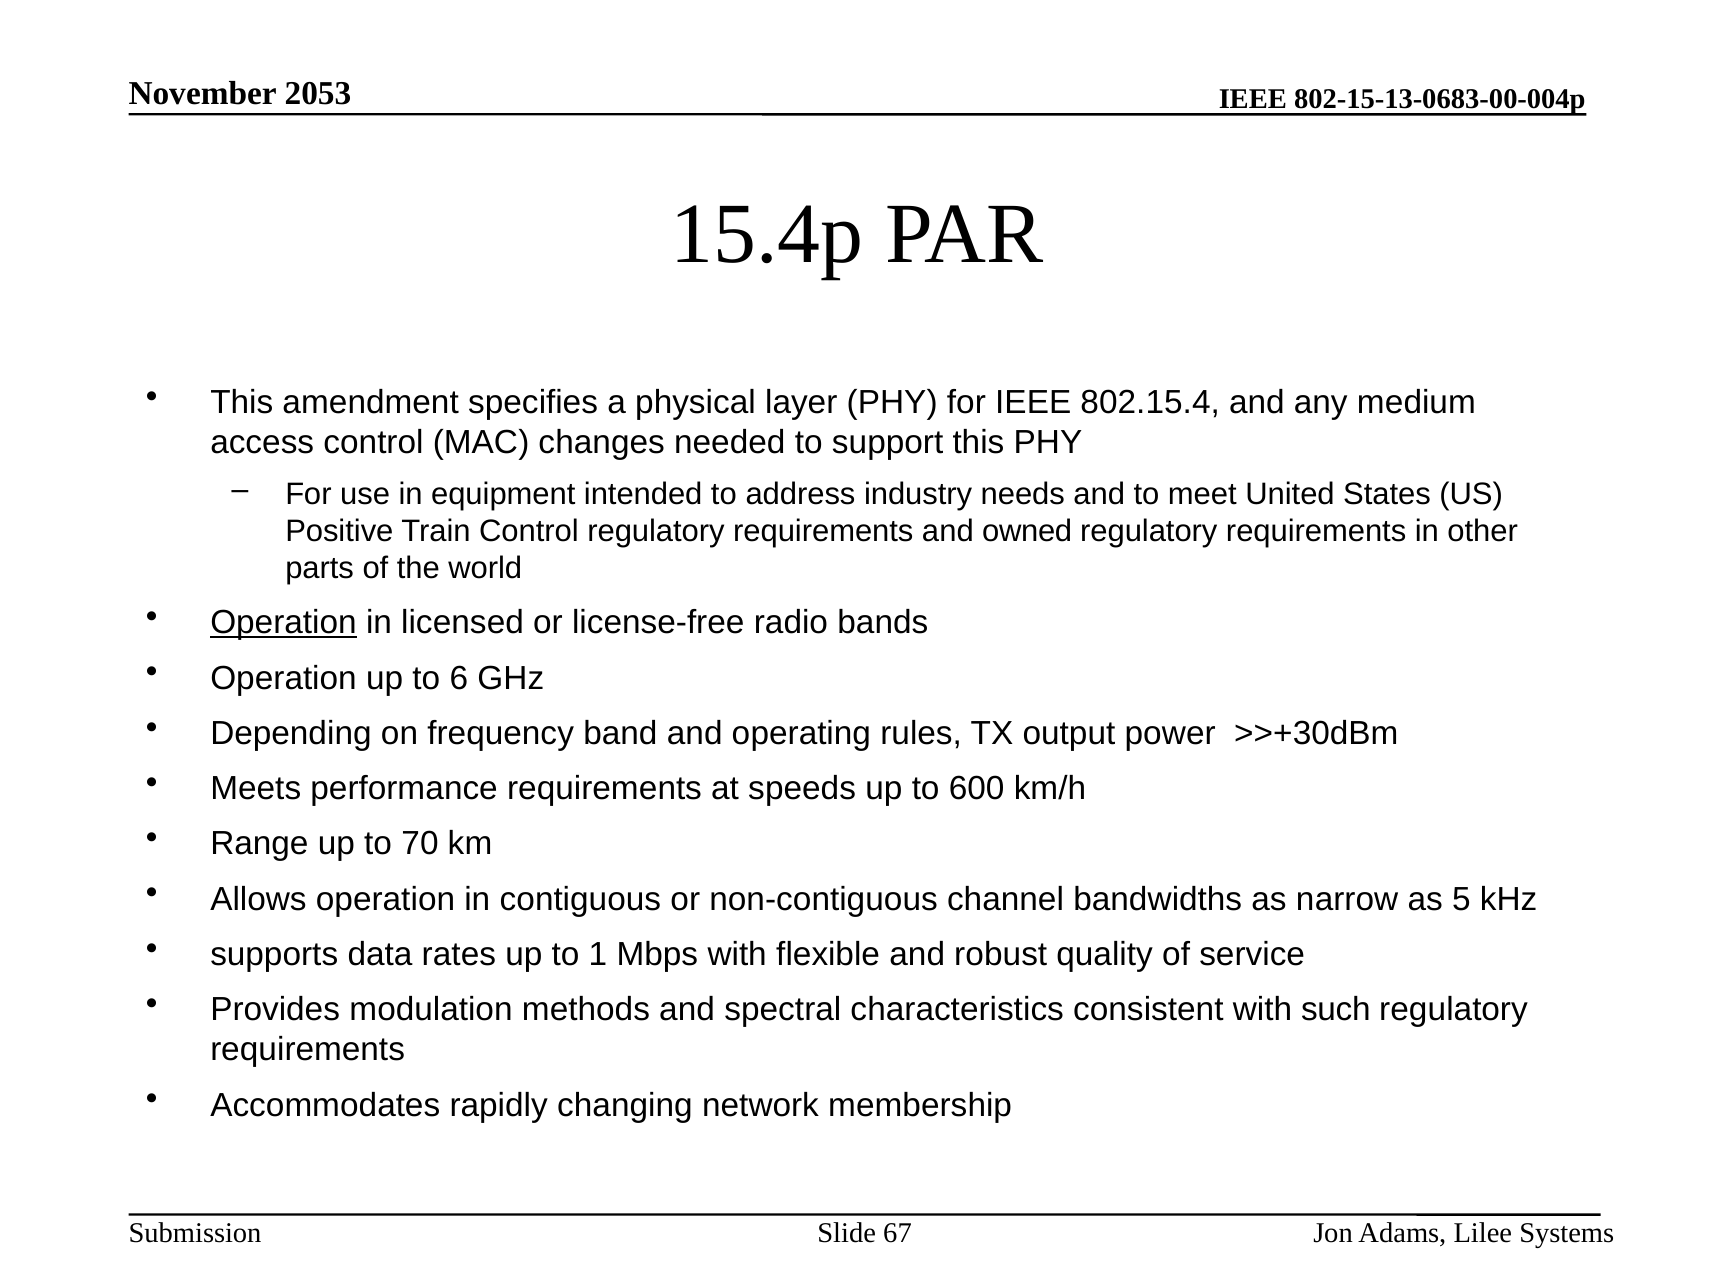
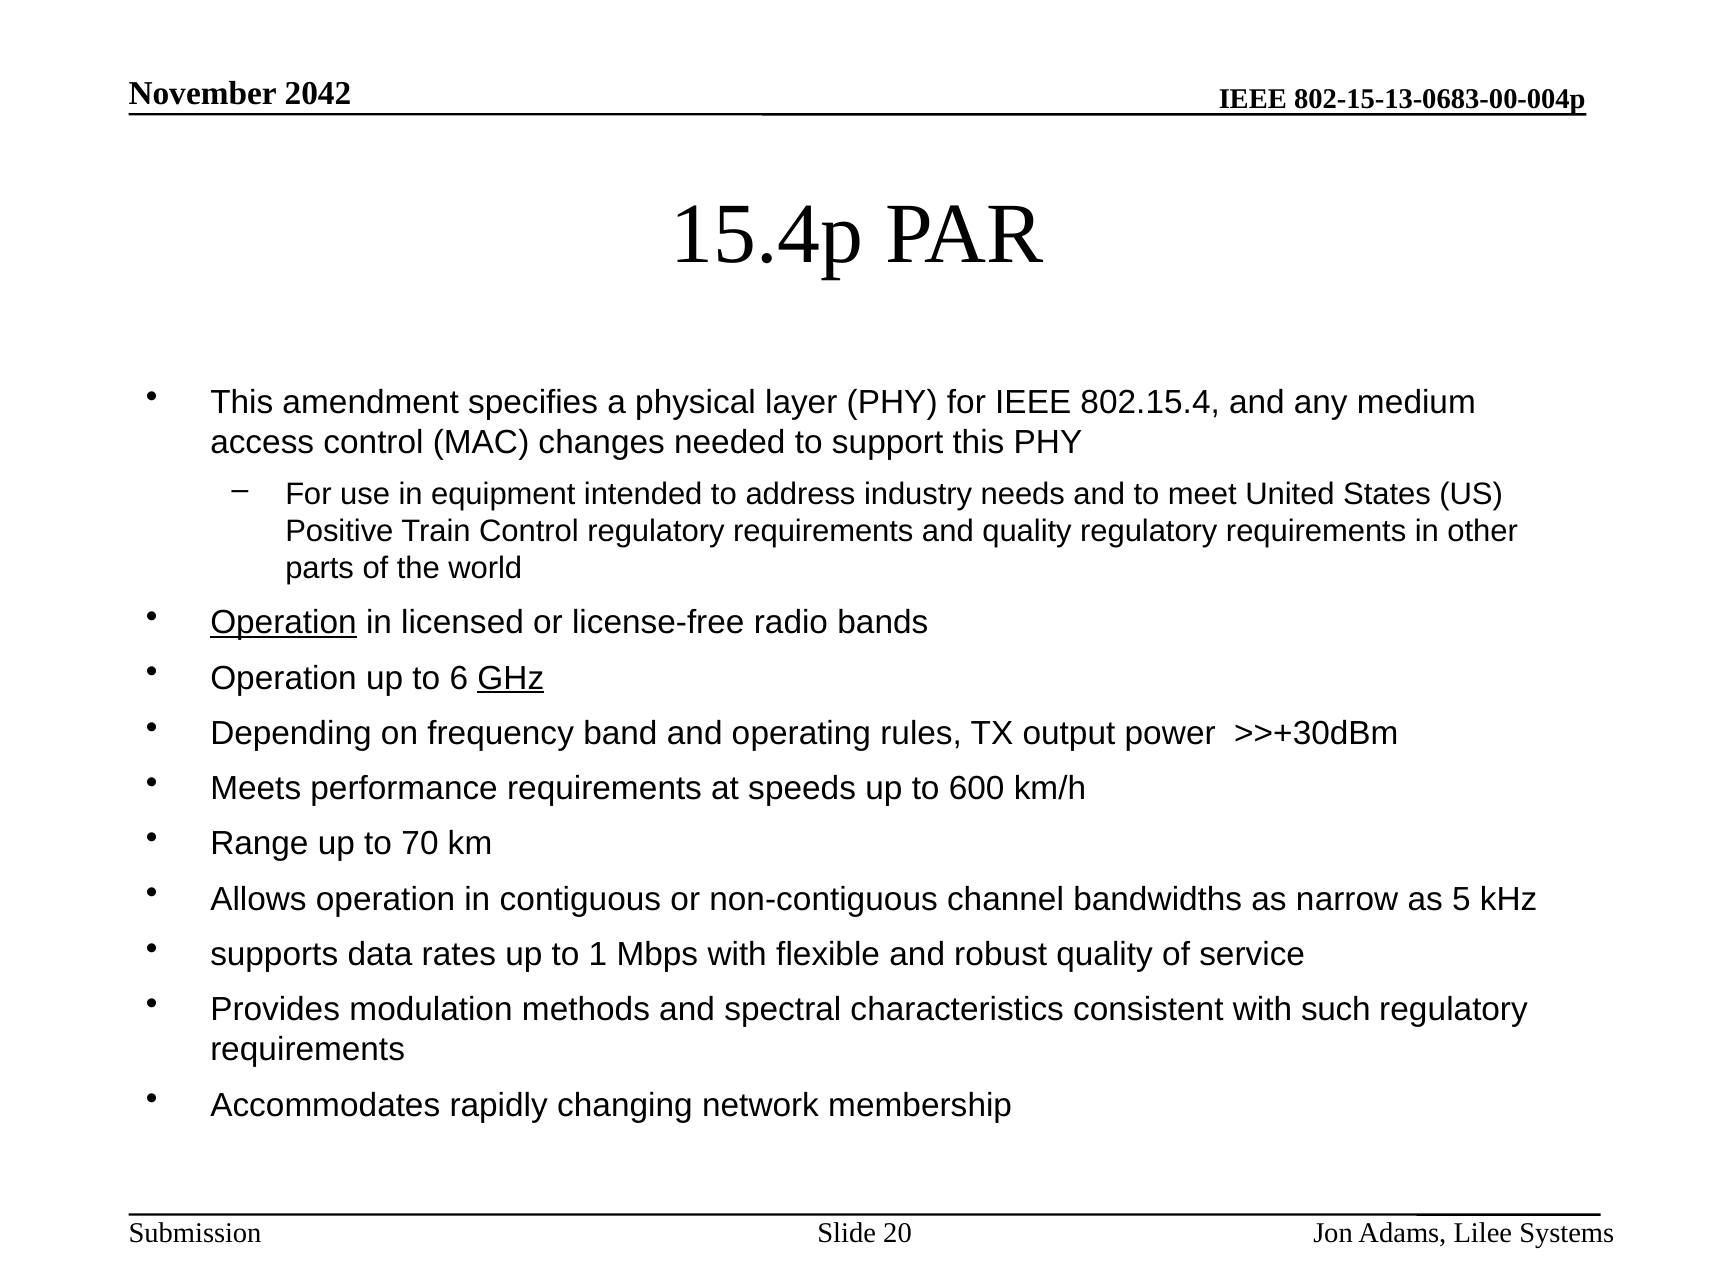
2053: 2053 -> 2042
and owned: owned -> quality
GHz underline: none -> present
67: 67 -> 20
